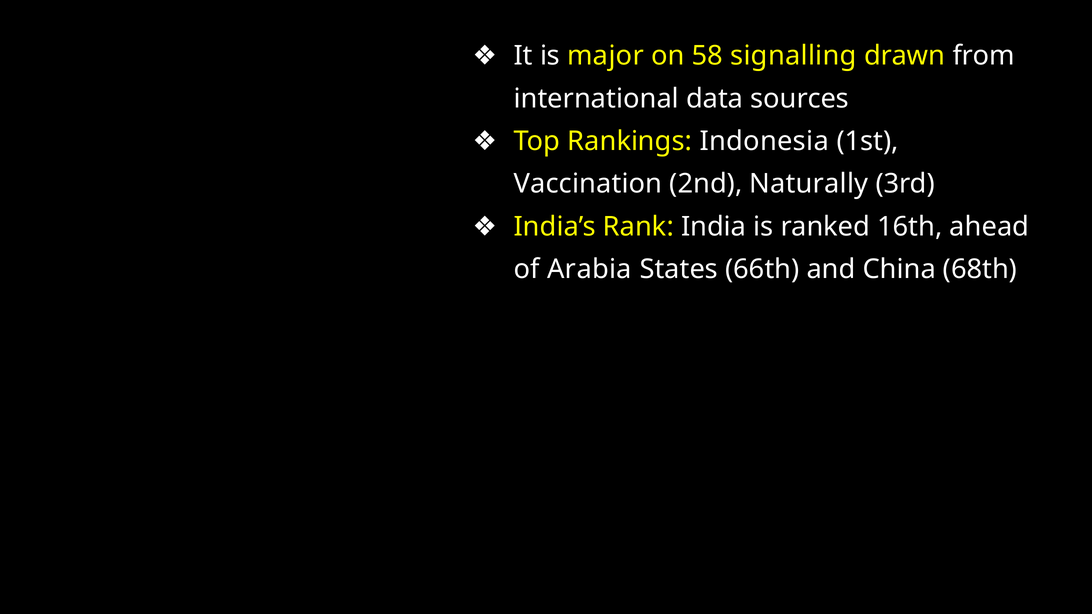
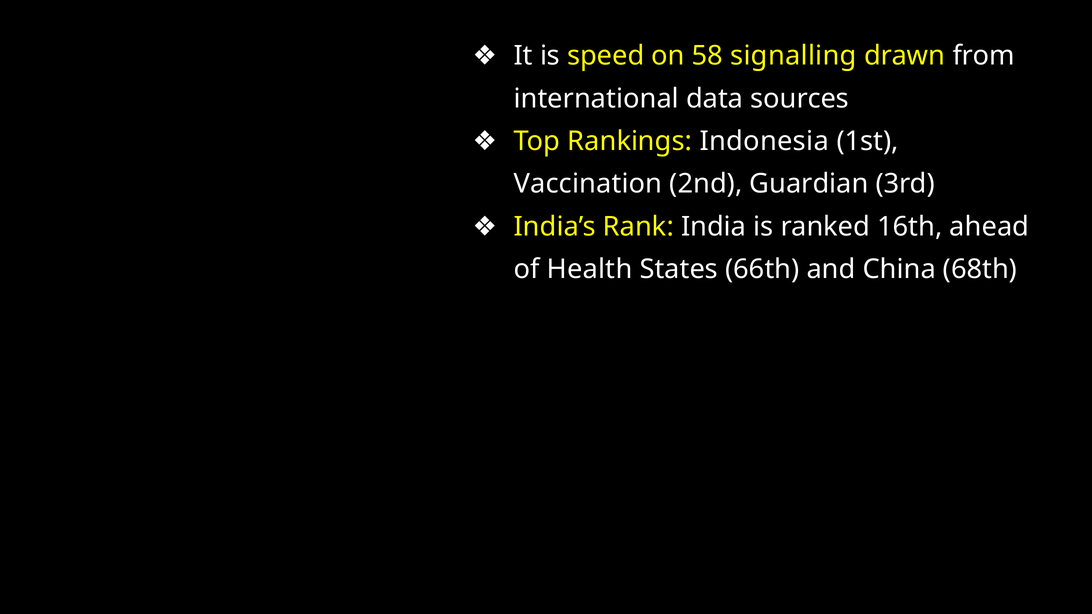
major: major -> speed
Naturally: Naturally -> Guardian
Arabia: Arabia -> Health
